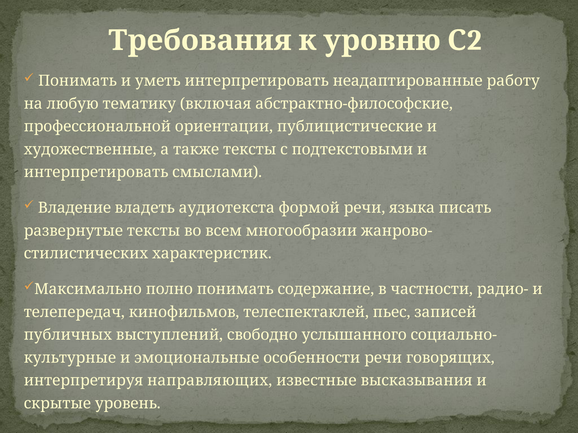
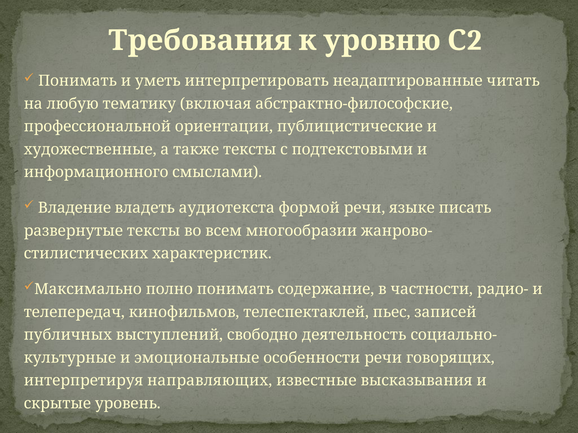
работу: работу -> читать
интерпретировать at (96, 172): интерпретировать -> информационного
языка: языка -> языке
услышанного: услышанного -> деятельность
